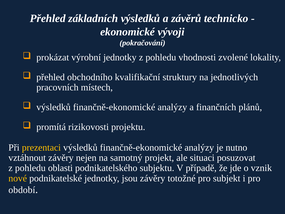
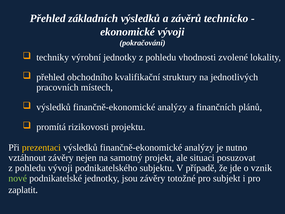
prokázat: prokázat -> techniky
pohledu oblasti: oblasti -> vývoji
nové colour: yellow -> light green
období: období -> zaplatit
